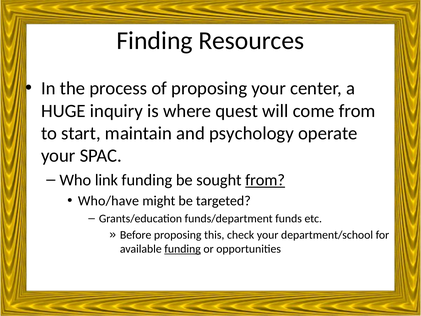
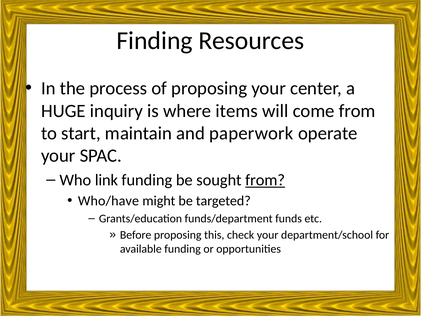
quest: quest -> items
psychology: psychology -> paperwork
funding at (183, 249) underline: present -> none
